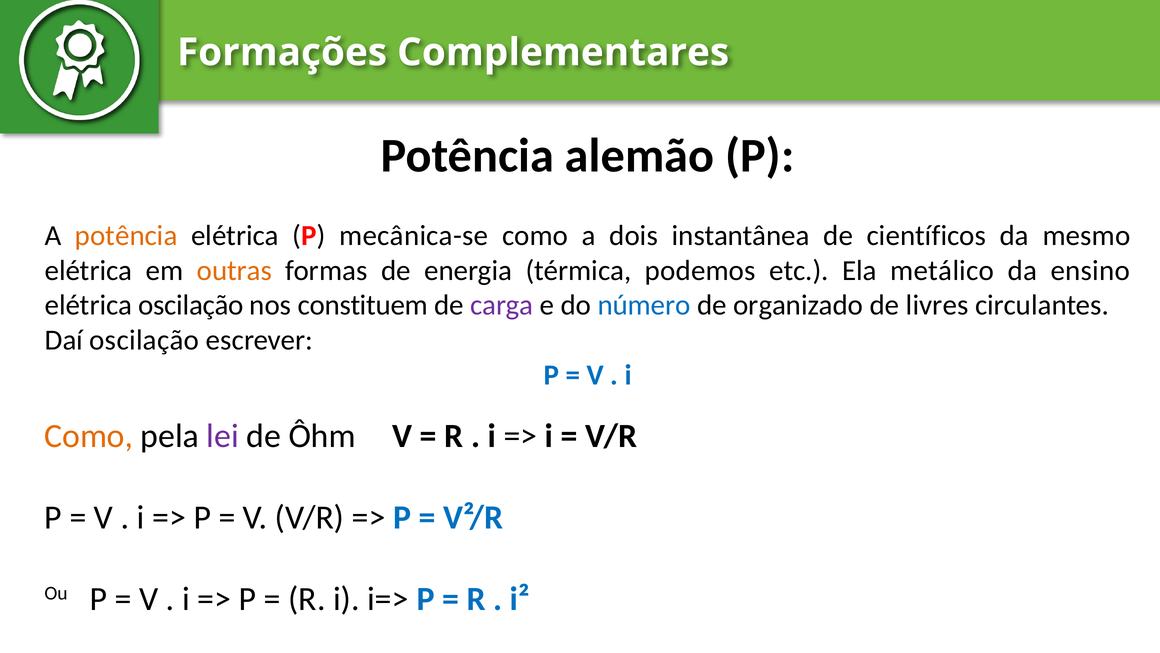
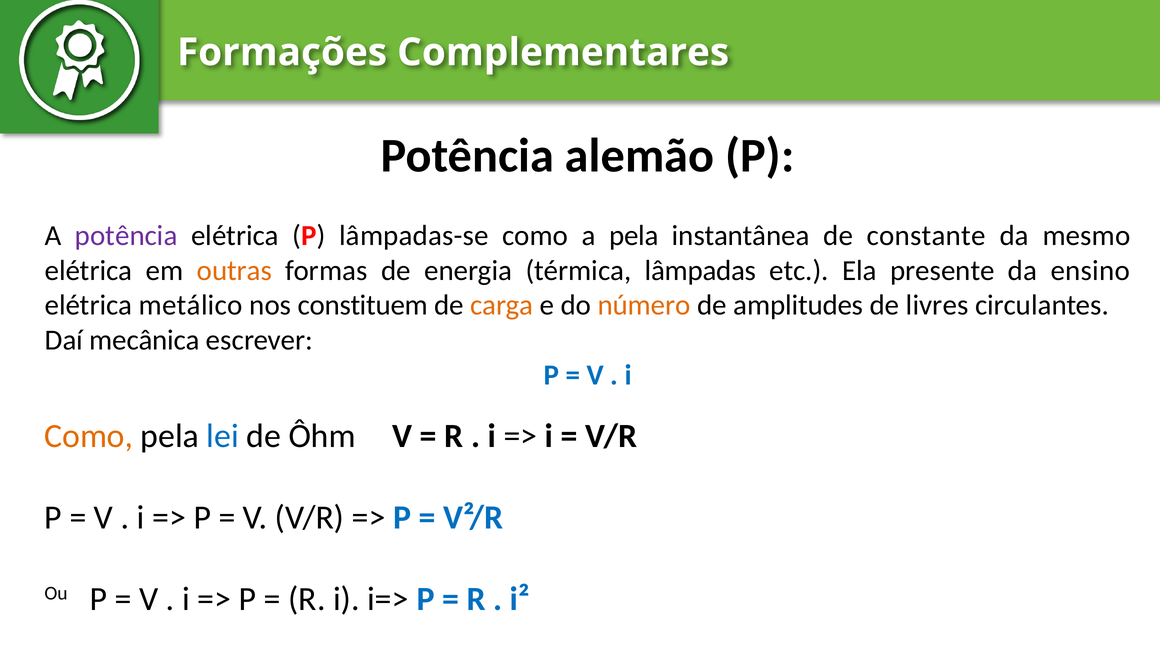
potência at (126, 235) colour: orange -> purple
mecânica-se: mecânica-se -> lâmpadas-se
a dois: dois -> pela
científicos: científicos -> constante
podemos: podemos -> lâmpadas
metálico: metálico -> presente
elétrica oscilação: oscilação -> metálico
carga colour: purple -> orange
número colour: blue -> orange
organizado: organizado -> amplitudes
Daí oscilação: oscilação -> mecânica
lei colour: purple -> blue
